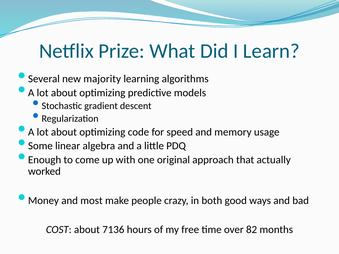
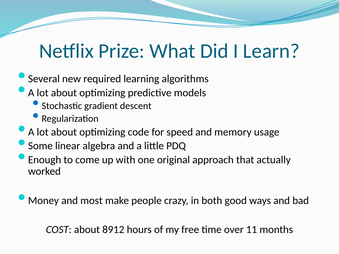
majority: majority -> required
7136: 7136 -> 8912
82: 82 -> 11
